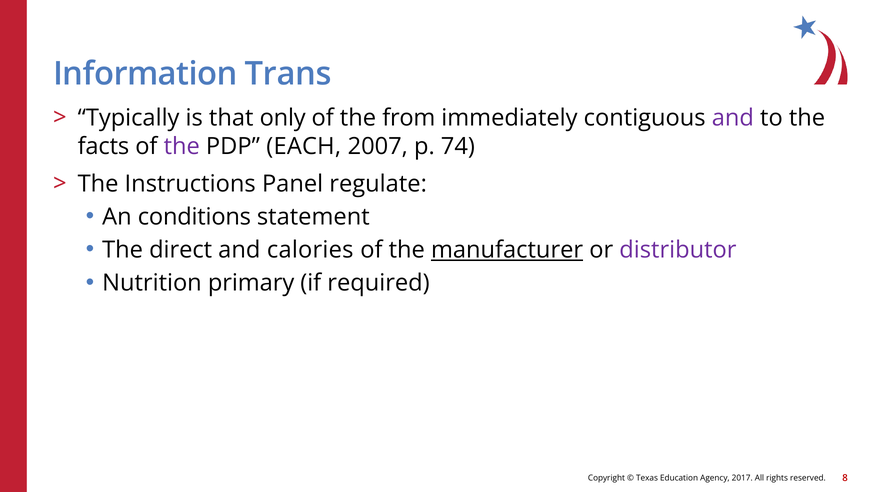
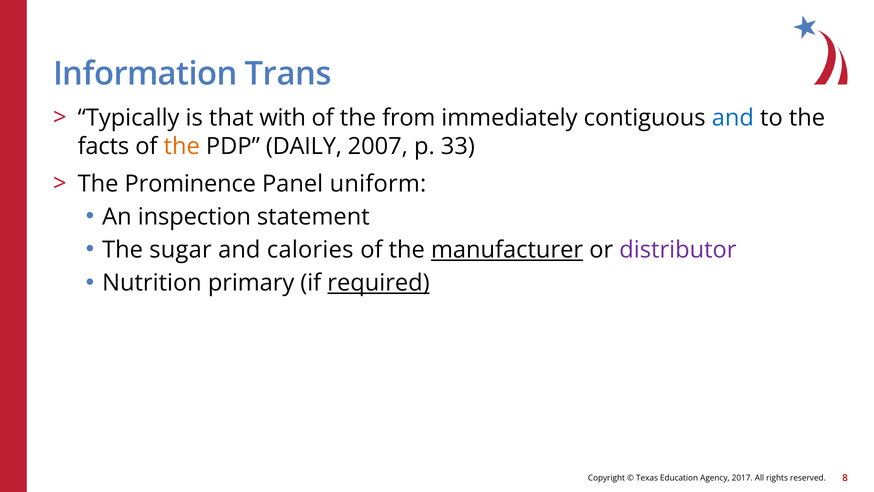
only: only -> with
and at (733, 118) colour: purple -> blue
the at (182, 146) colour: purple -> orange
EACH: EACH -> DAILY
74: 74 -> 33
Instructions: Instructions -> Prominence
regulate: regulate -> uniform
conditions: conditions -> inspection
direct: direct -> sugar
required underline: none -> present
